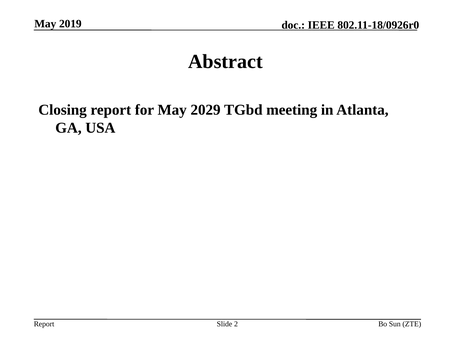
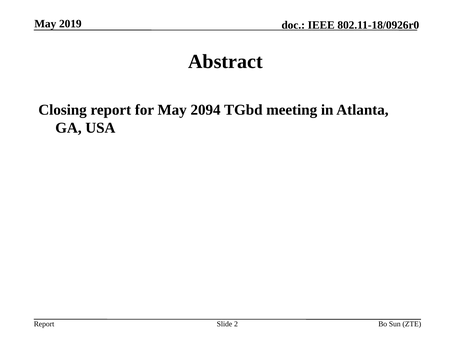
2029: 2029 -> 2094
